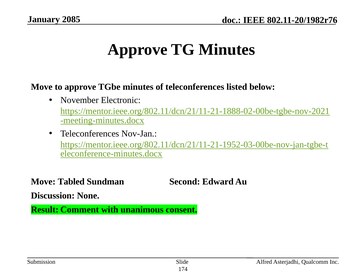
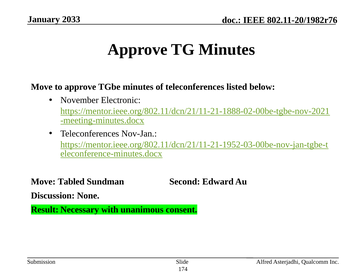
2085: 2085 -> 2033
Comment: Comment -> Necessary
